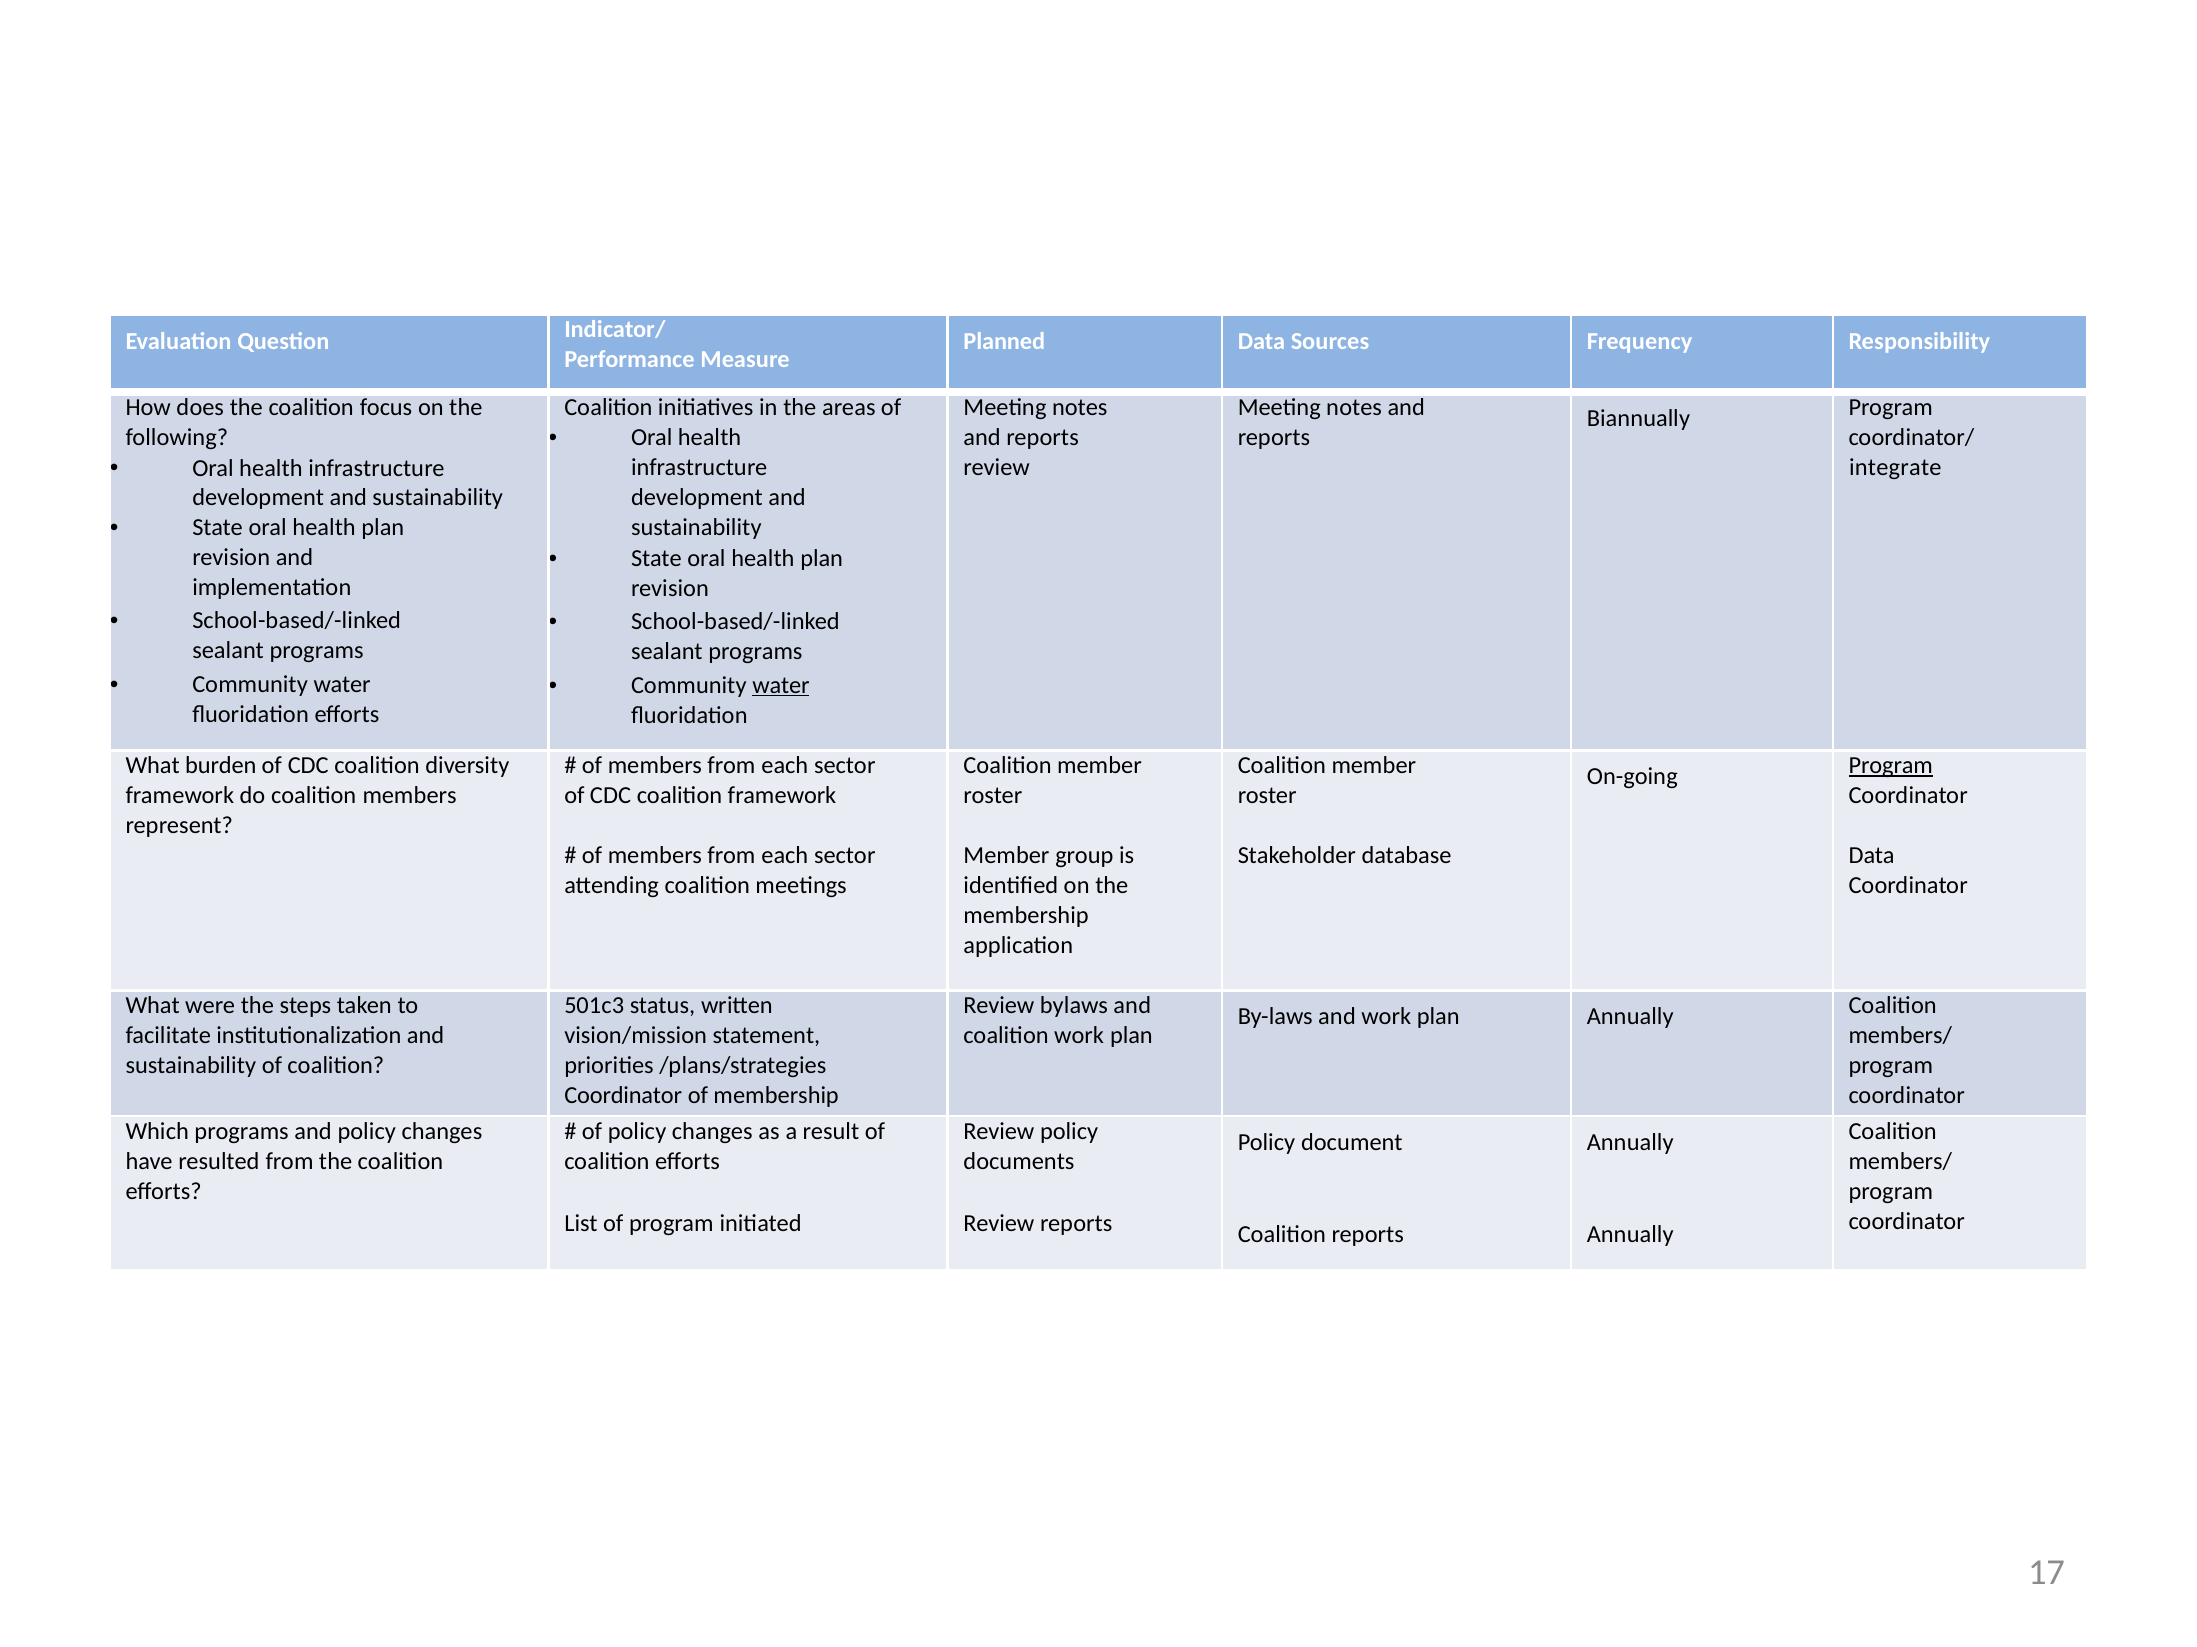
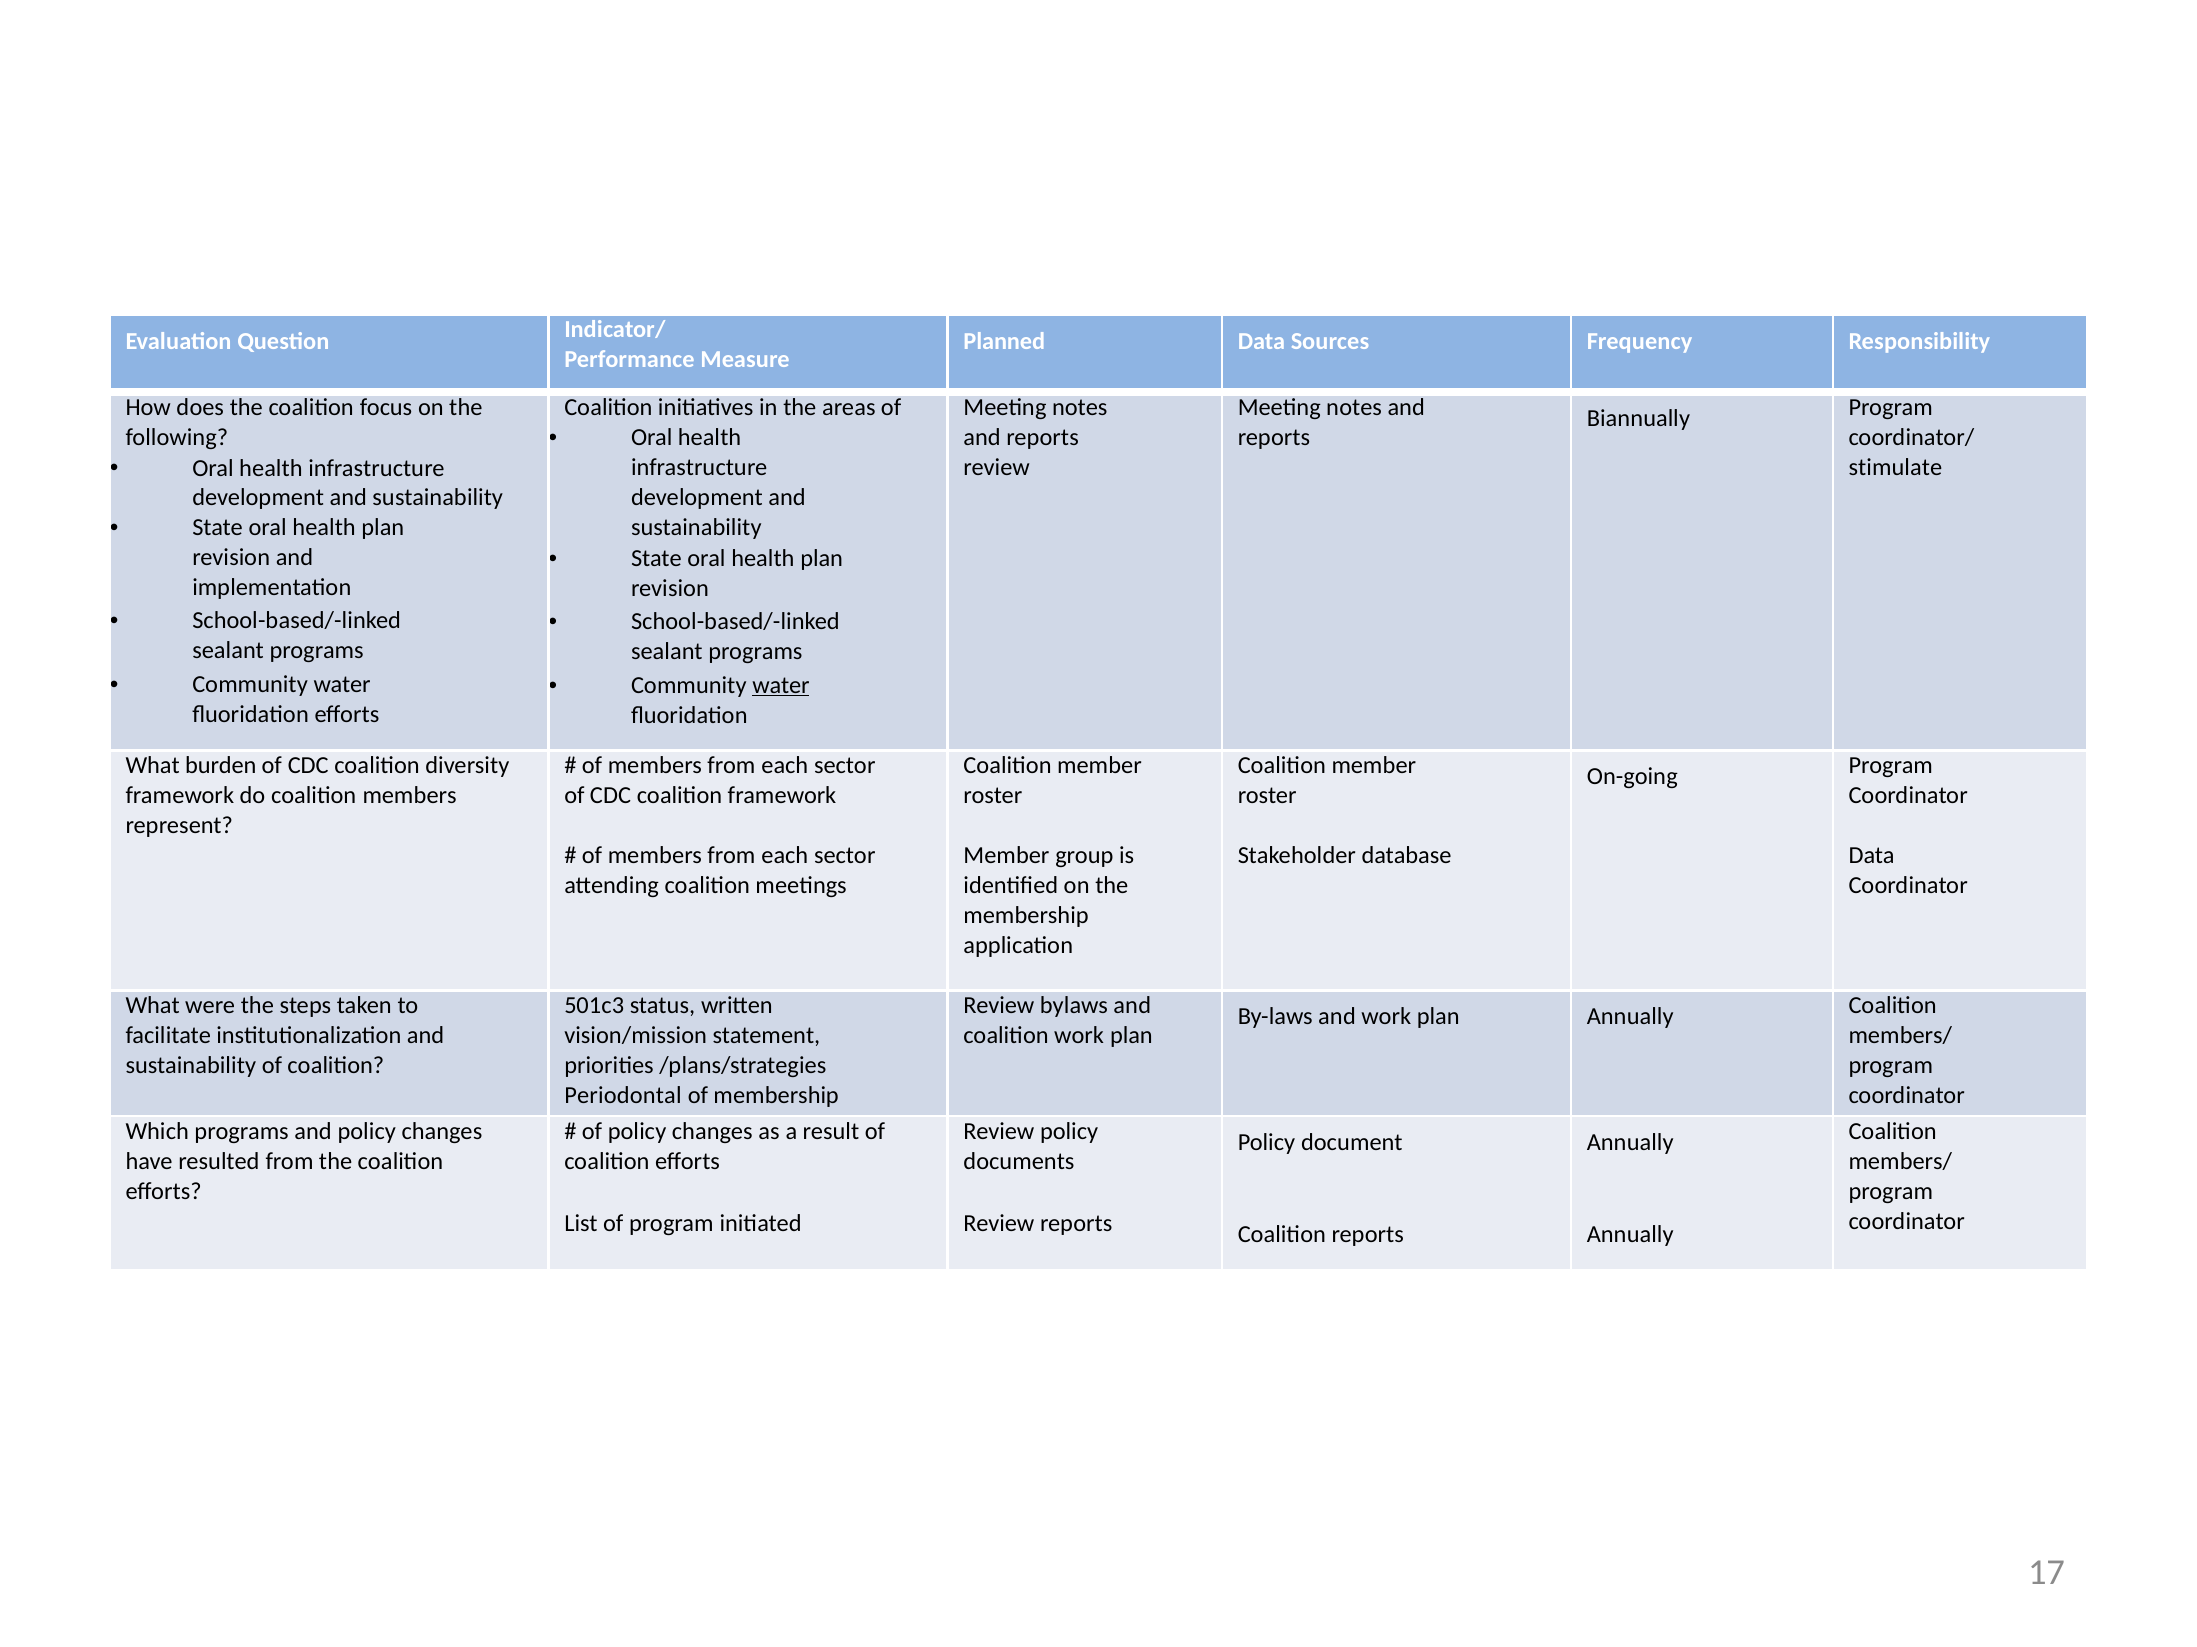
integrate: integrate -> stimulate
Program at (1891, 766) underline: present -> none
Coordinator at (623, 1096): Coordinator -> Periodontal
